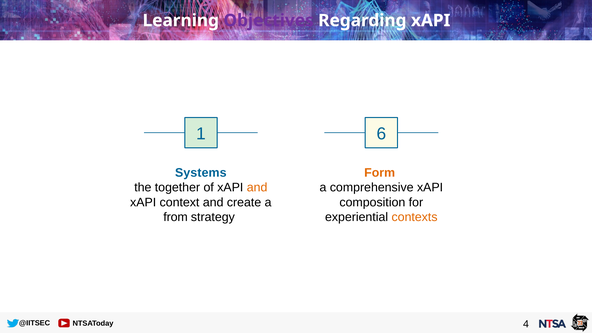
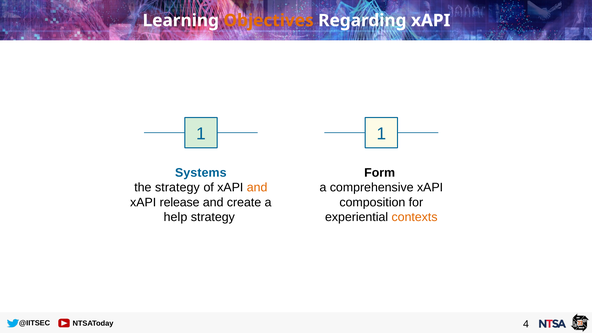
Objectives colour: purple -> orange
1 6: 6 -> 1
Form colour: orange -> black
the together: together -> strategy
context: context -> release
from: from -> help
